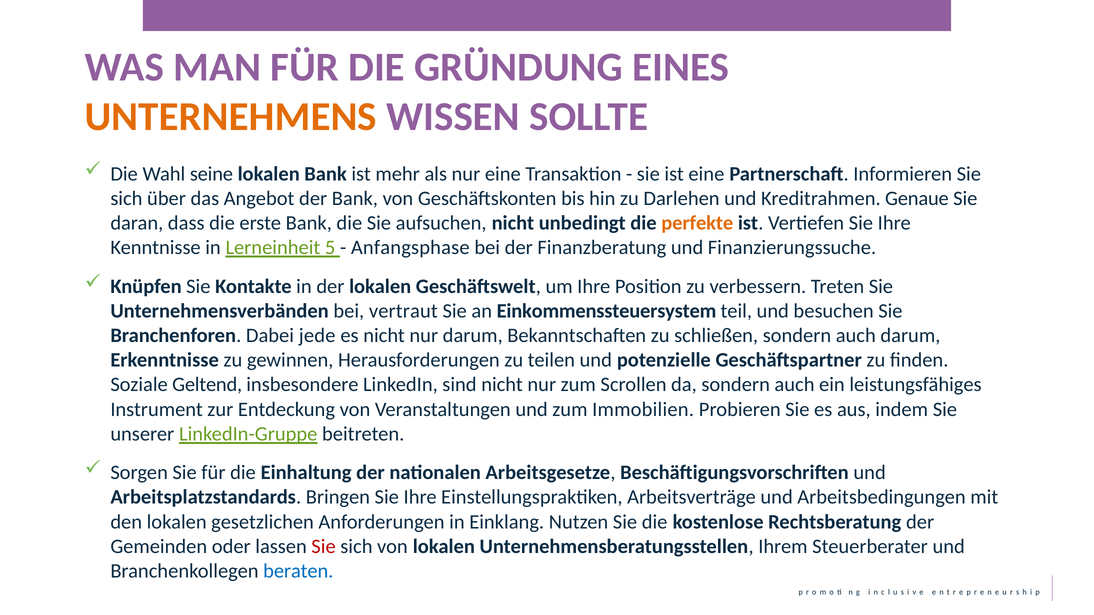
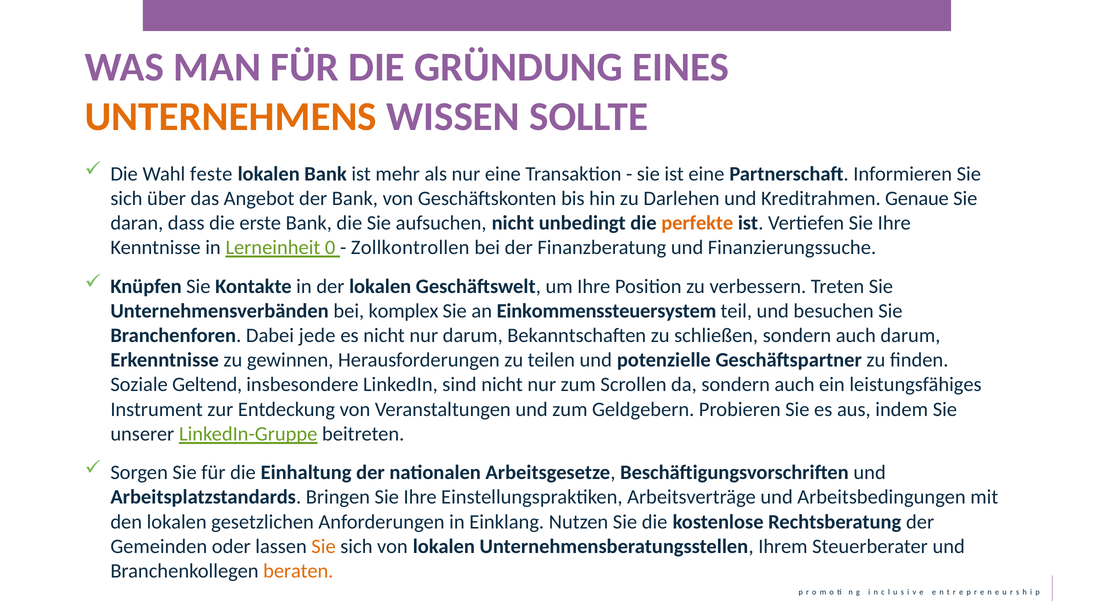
seine: seine -> feste
5: 5 -> 0
Anfangsphase: Anfangsphase -> Zollkontrollen
vertraut: vertraut -> komplex
Immobilien: Immobilien -> Geldgebern
Sie at (324, 547) colour: red -> orange
beraten colour: blue -> orange
